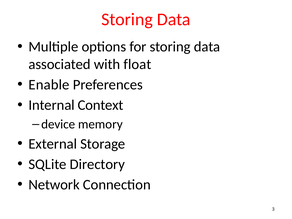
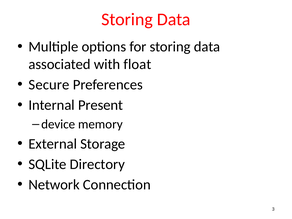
Enable: Enable -> Secure
Context: Context -> Present
